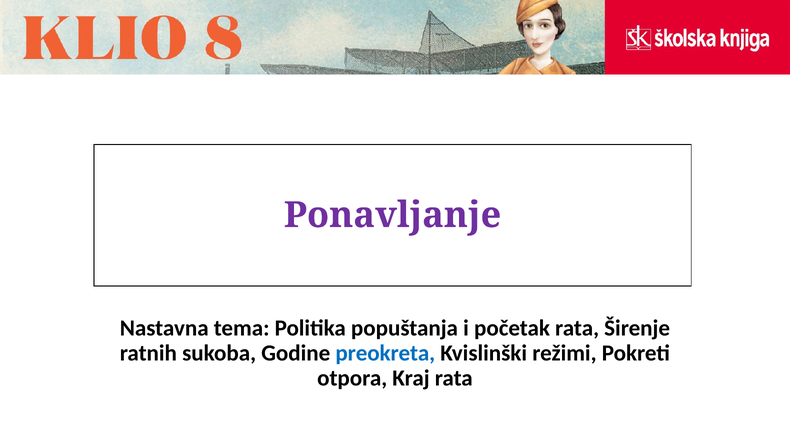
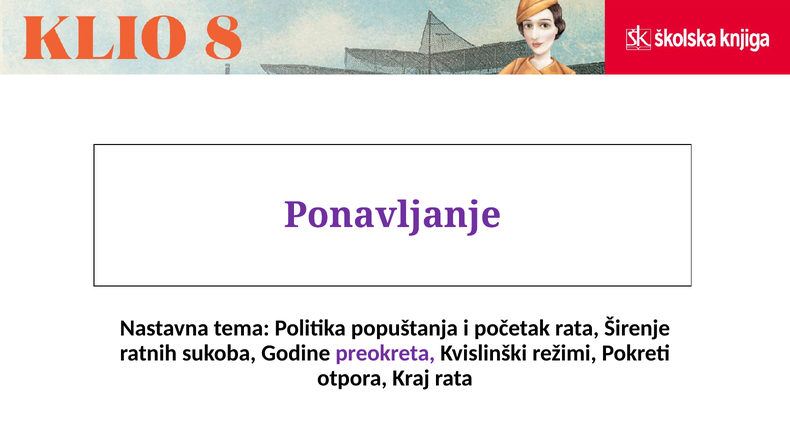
preokreta colour: blue -> purple
